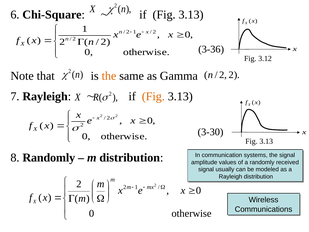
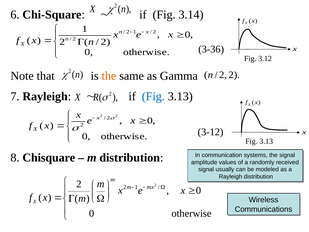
3.13 at (191, 15): 3.13 -> 3.14
Fig at (153, 96) colour: orange -> blue
3-30: 3-30 -> 3-12
8 Randomly: Randomly -> Chisquare
